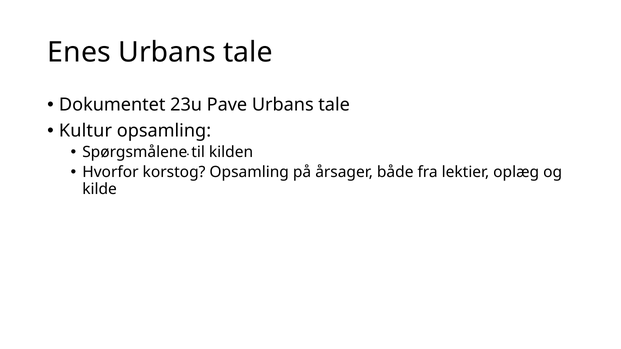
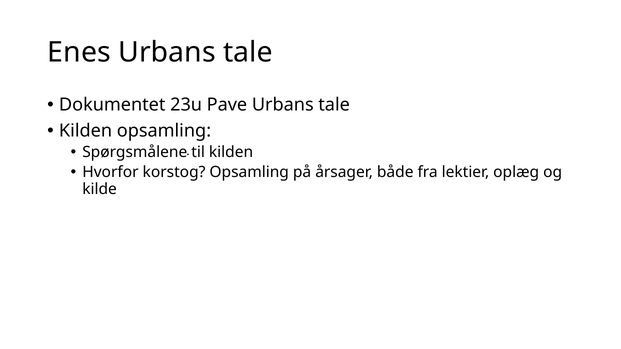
Kultur at (85, 131): Kultur -> Kilden
